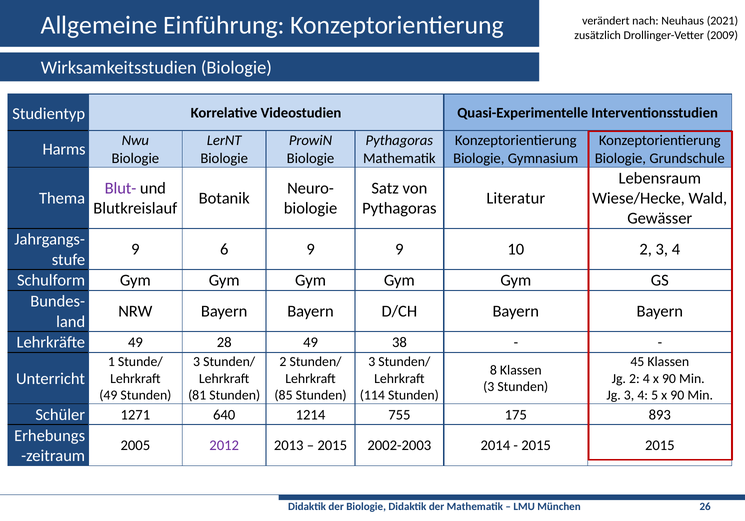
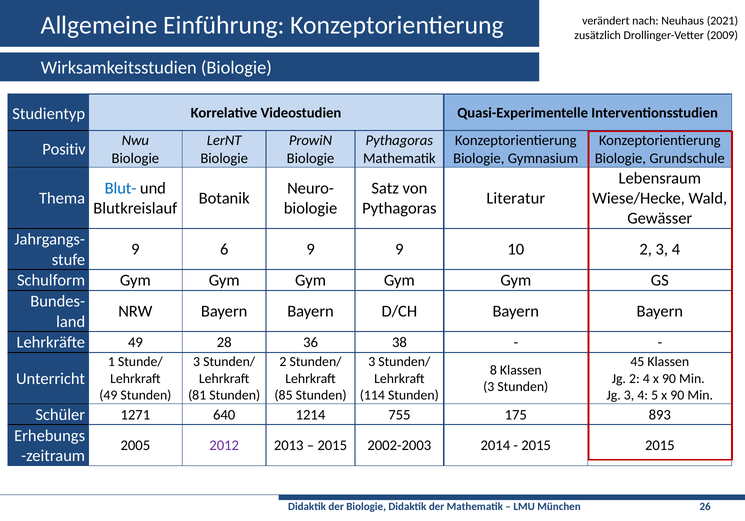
Harms: Harms -> Positiv
Blut- colour: purple -> blue
28 49: 49 -> 36
